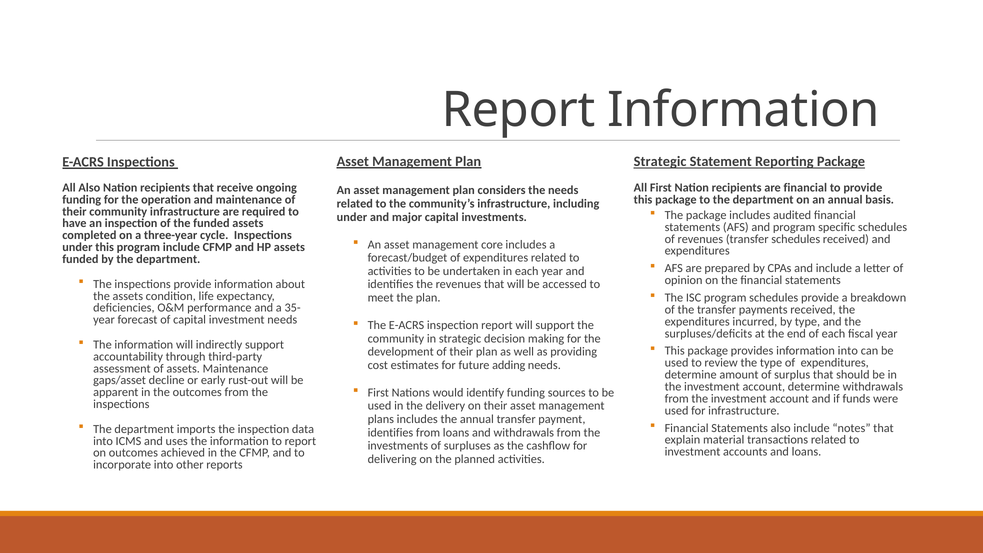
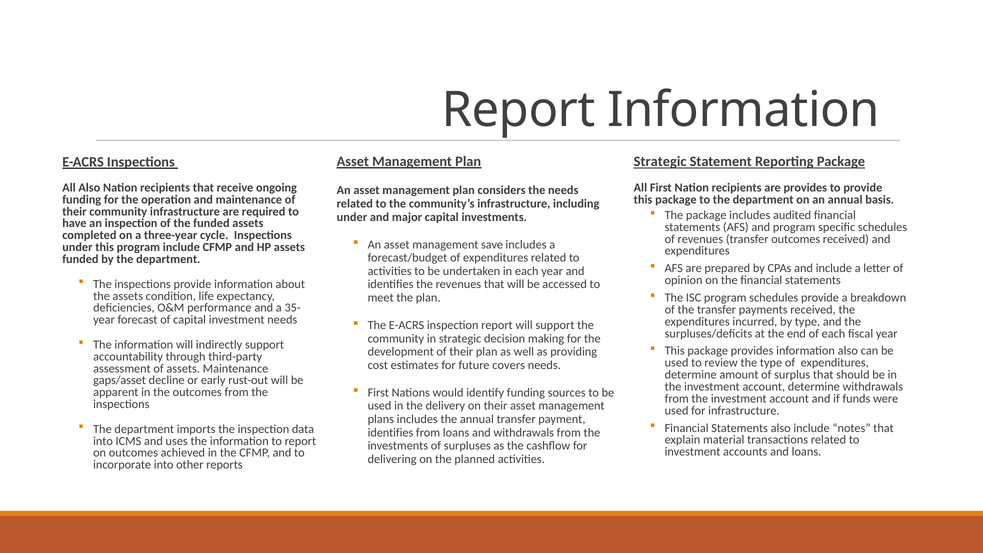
are financial: financial -> provides
transfer schedules: schedules -> outcomes
core: core -> save
information into: into -> also
adding: adding -> covers
